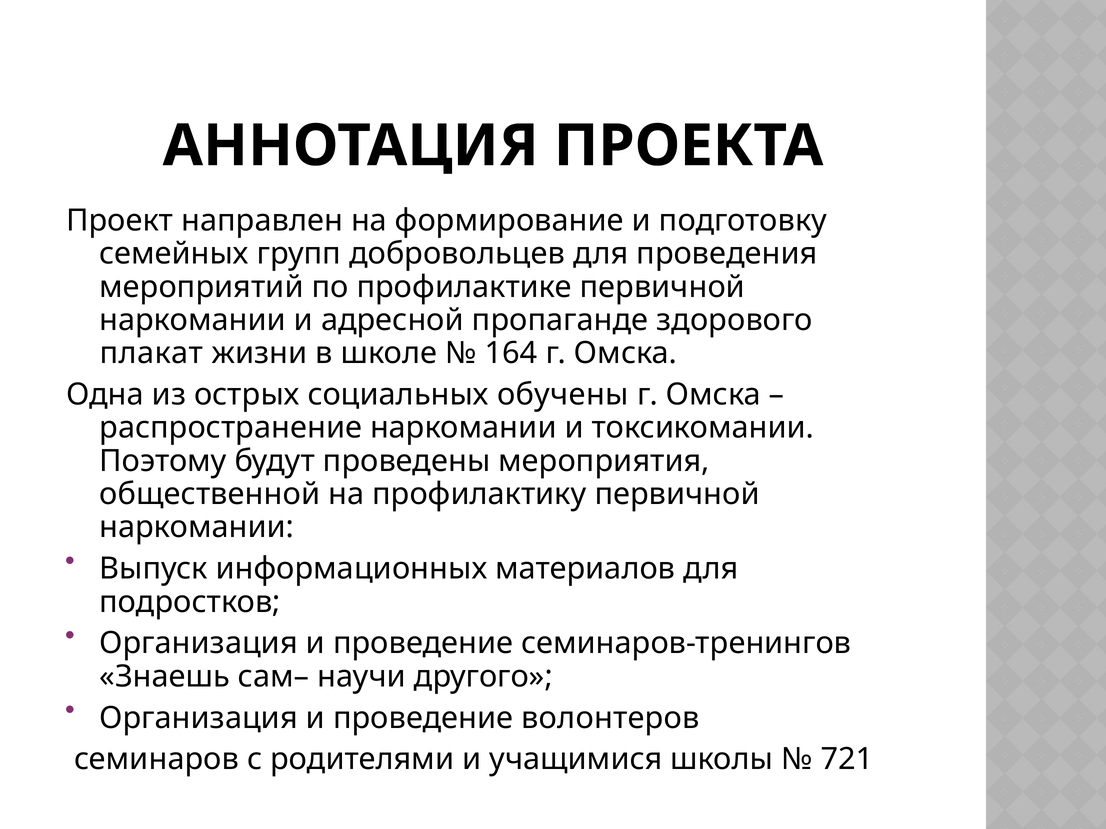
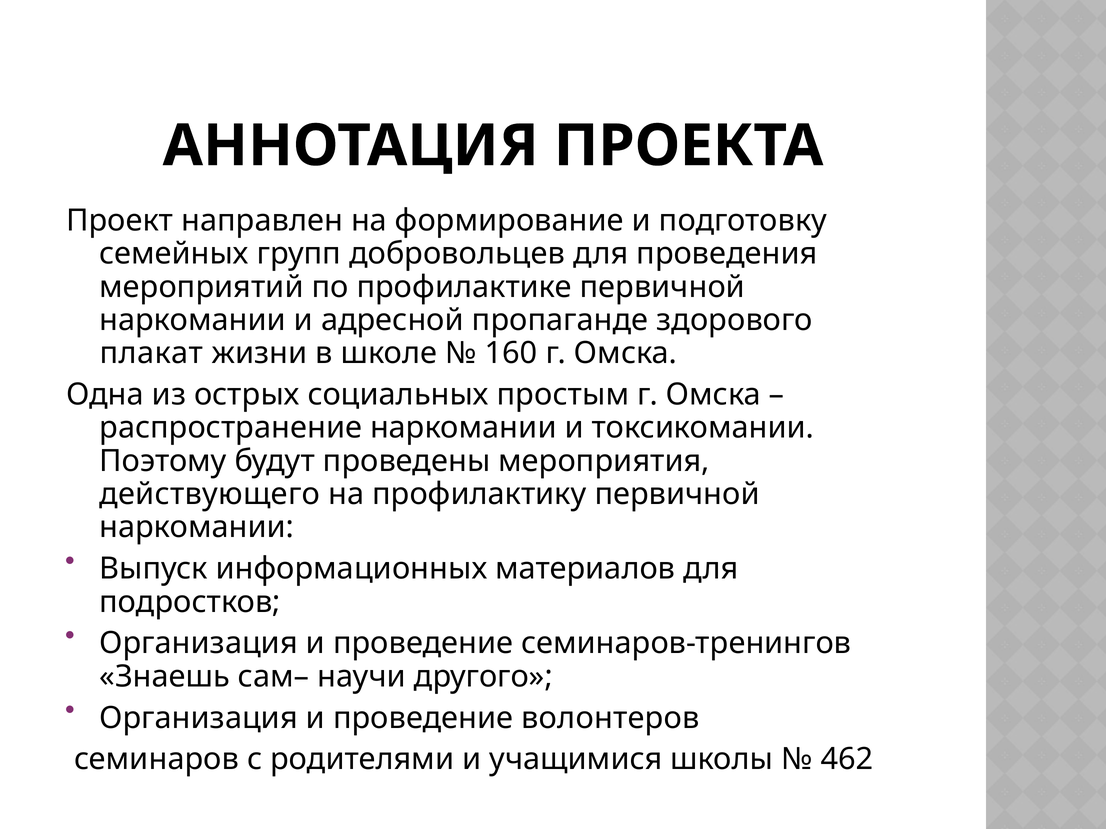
164: 164 -> 160
обучены: обучены -> простым
общественной: общественной -> действующего
721: 721 -> 462
